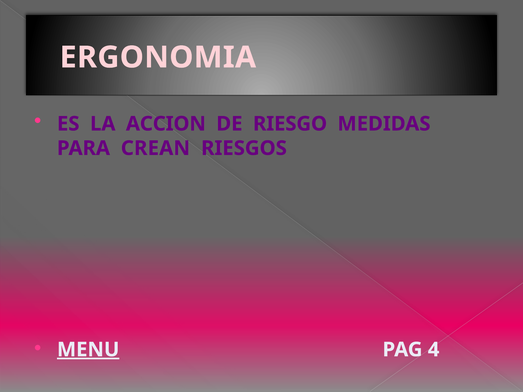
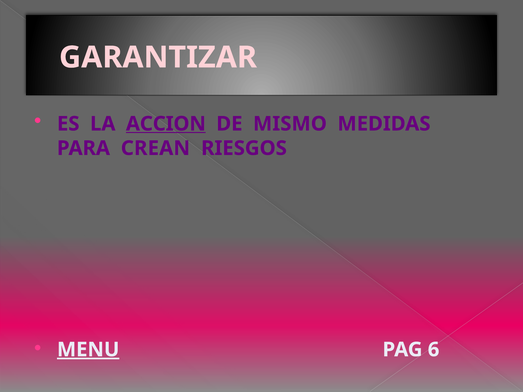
ERGONOMIA: ERGONOMIA -> GARANTIZAR
ACCION underline: none -> present
RIESGO: RIESGO -> MISMO
4: 4 -> 6
